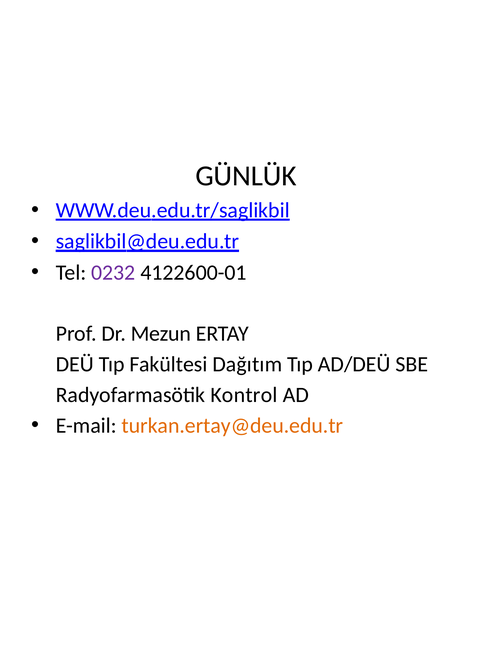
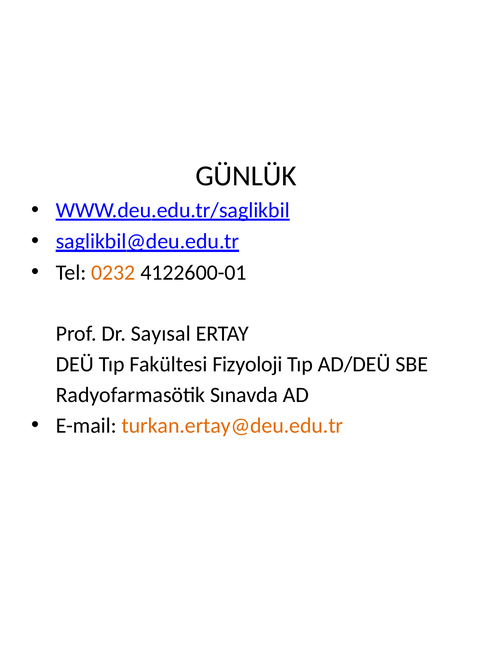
0232 colour: purple -> orange
Mezun: Mezun -> Sayısal
Dağıtım: Dağıtım -> Fizyoloji
Kontrol: Kontrol -> Sınavda
